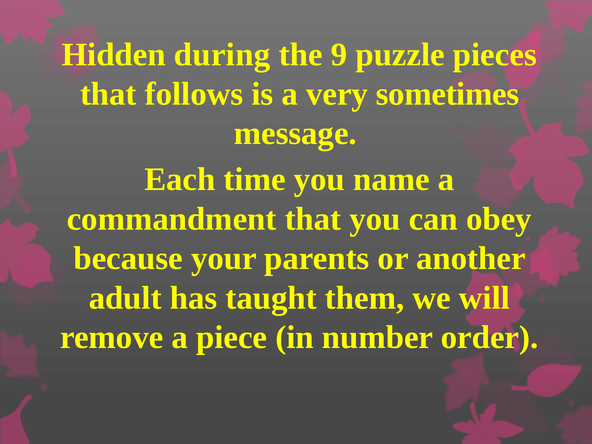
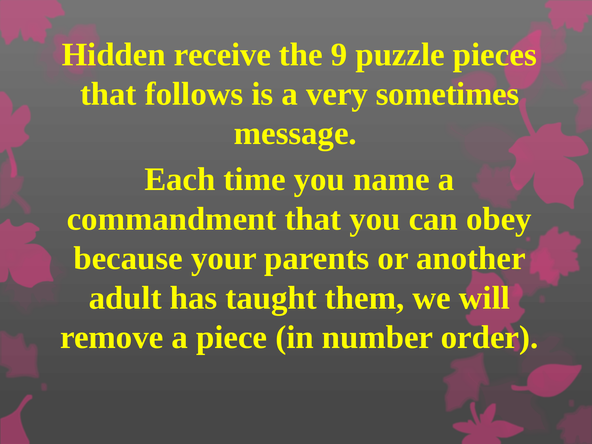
during: during -> receive
